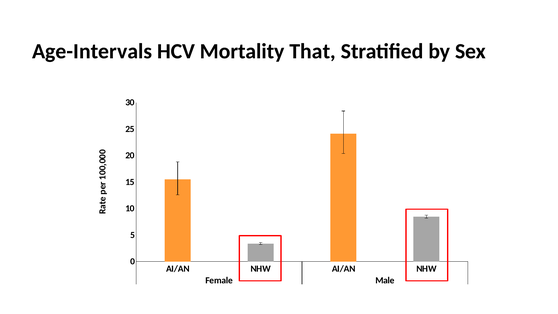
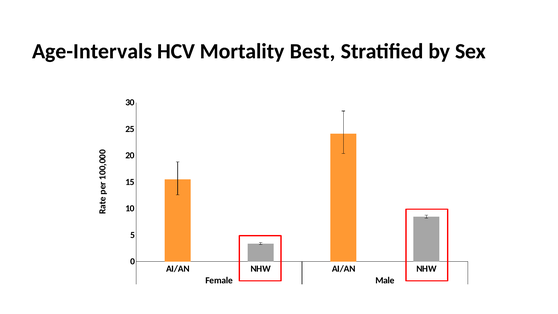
That: That -> Best
